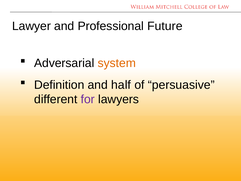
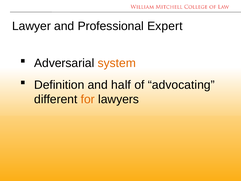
Future: Future -> Expert
persuasive: persuasive -> advocating
for colour: purple -> orange
